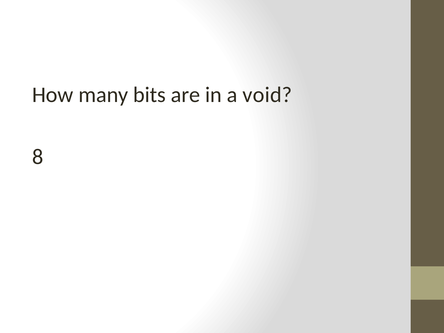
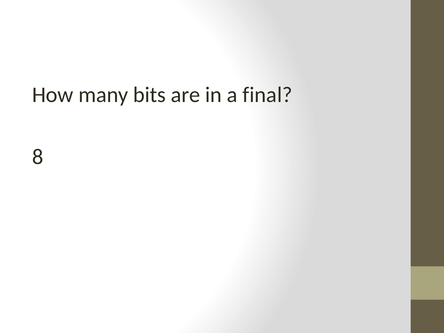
void: void -> final
